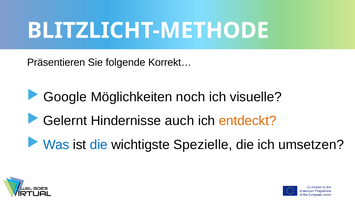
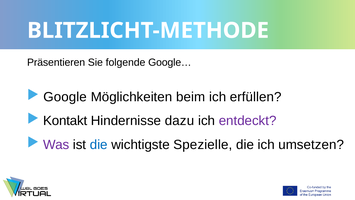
Korrekt…: Korrekt… -> Google…
noch: noch -> beim
visuelle: visuelle -> erfüllen
Gelernt: Gelernt -> Kontakt
auch: auch -> dazu
entdeckt colour: orange -> purple
Was colour: blue -> purple
